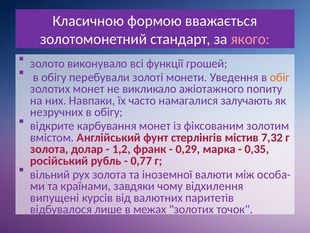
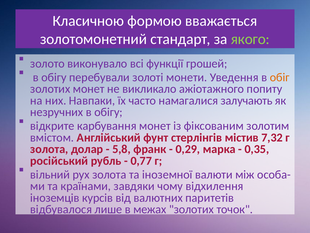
якого colour: pink -> light green
1,2: 1,2 -> 5,8
випущені: випущені -> іноземців
